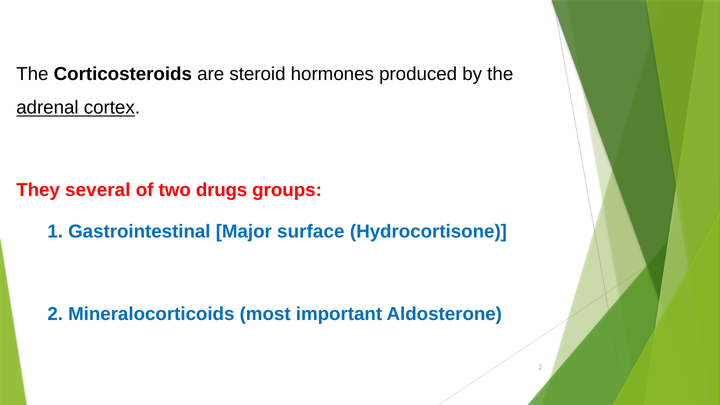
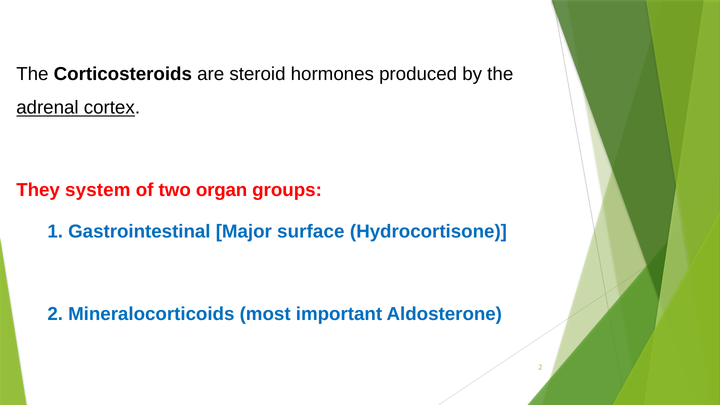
several: several -> system
drugs: drugs -> organ
